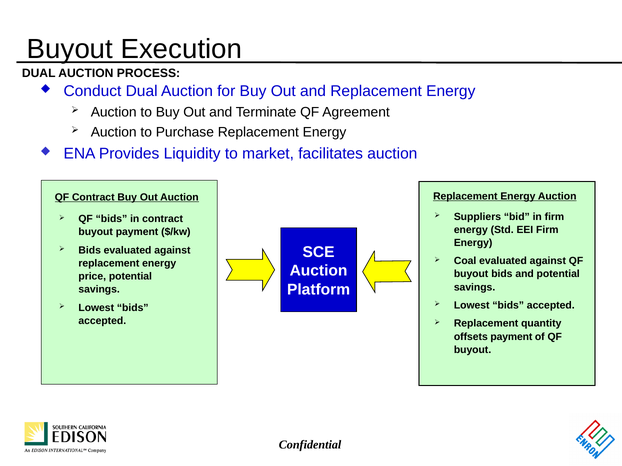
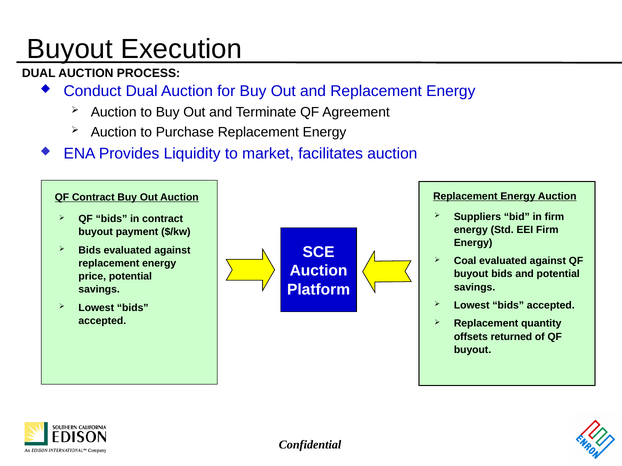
offsets payment: payment -> returned
